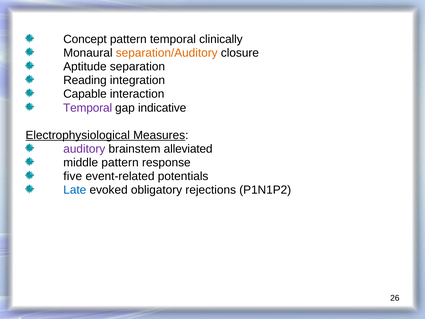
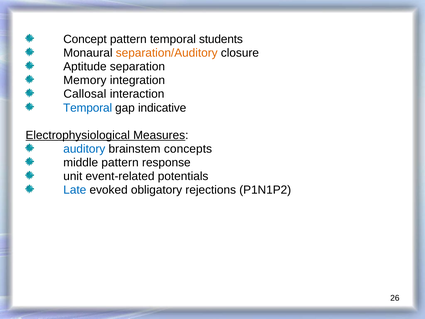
clinically: clinically -> students
Reading: Reading -> Memory
Capable: Capable -> Callosal
Temporal at (88, 108) colour: purple -> blue
auditory colour: purple -> blue
alleviated: alleviated -> concepts
five: five -> unit
